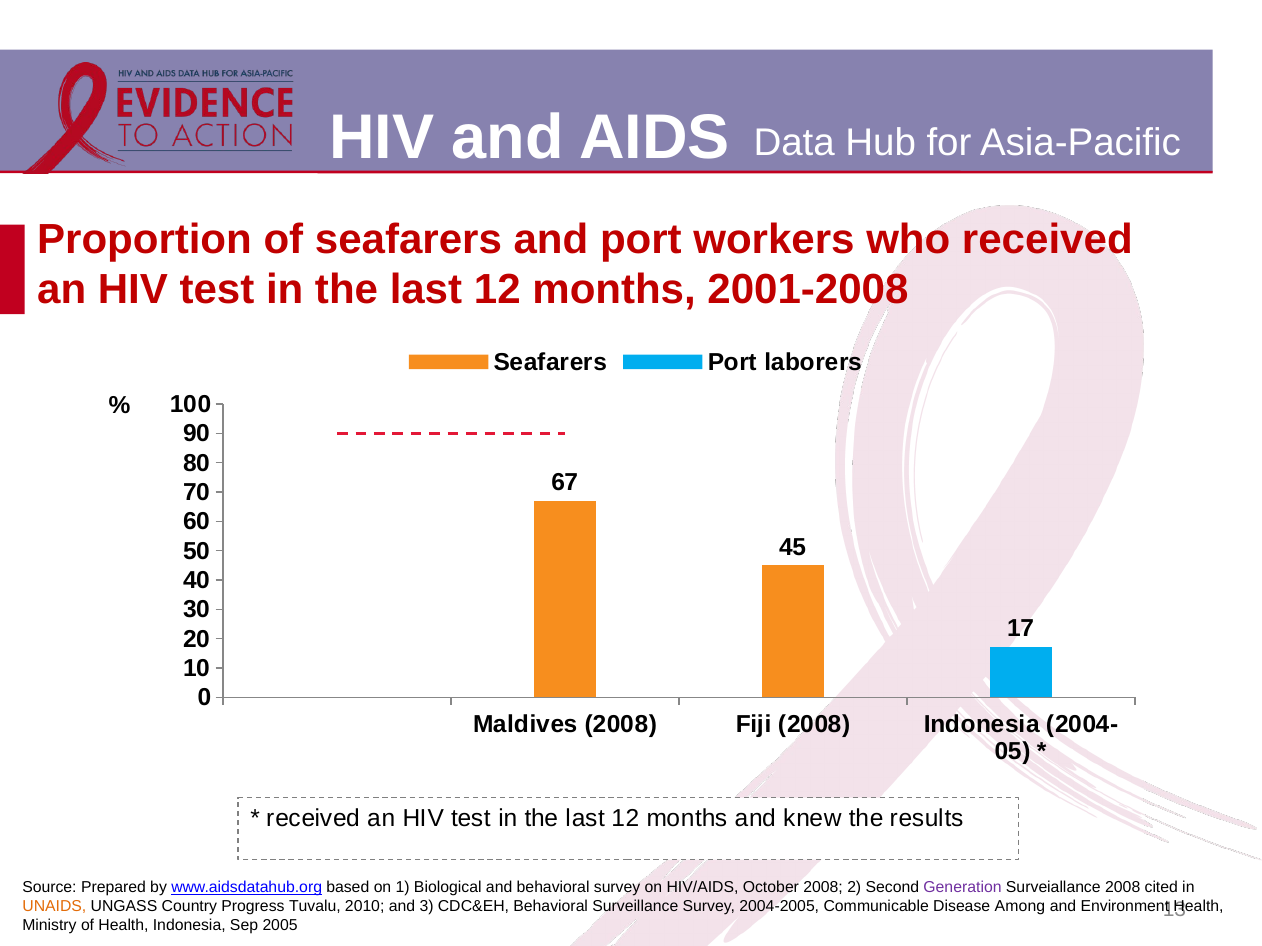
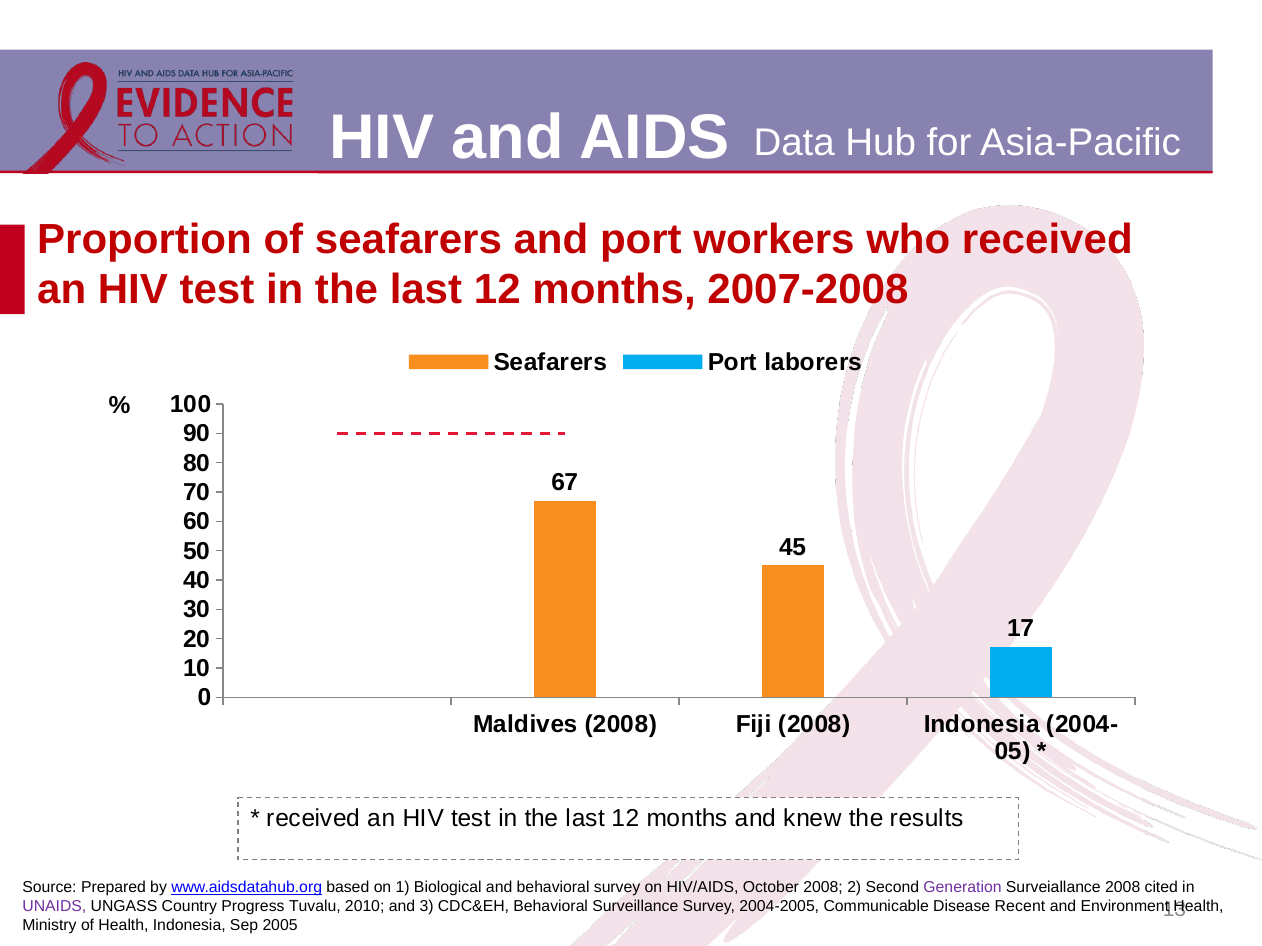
2001-2008: 2001-2008 -> 2007-2008
UNAIDS colour: orange -> purple
Among: Among -> Recent
